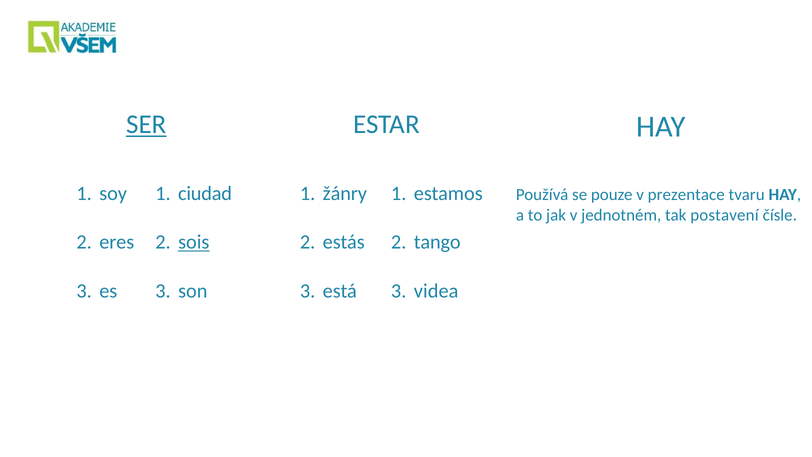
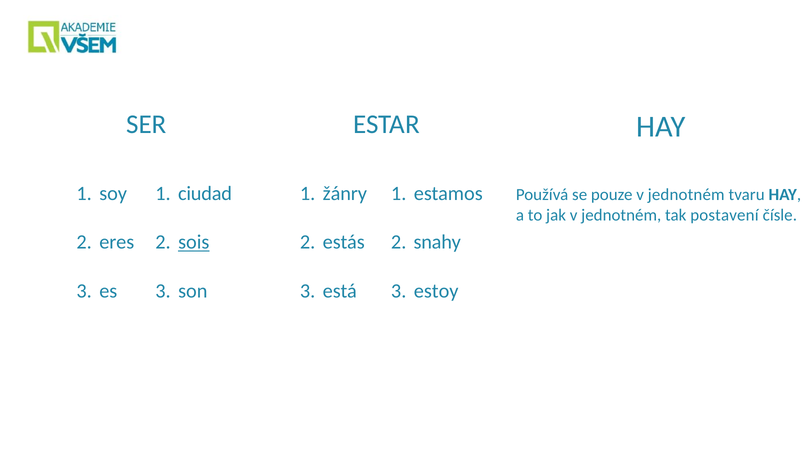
SER underline: present -> none
pouze v prezentace: prezentace -> jednotném
tango: tango -> snahy
videa: videa -> estoy
